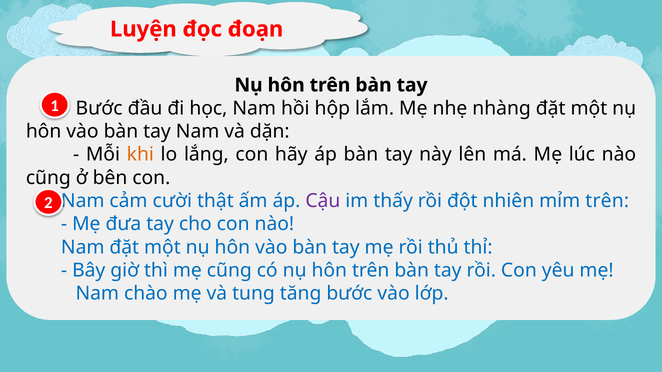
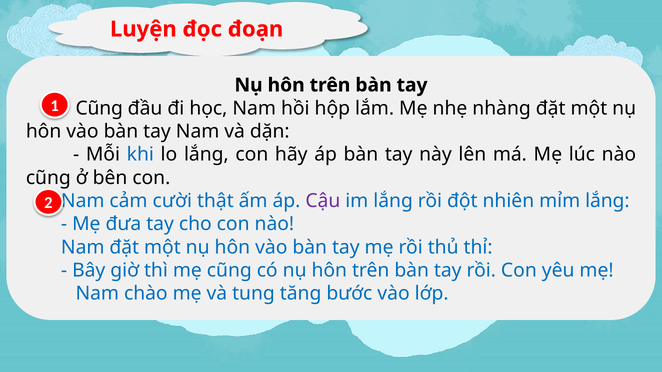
Bước at (99, 108): Bước -> Cũng
khi colour: orange -> blue
im thấy: thấy -> lắng
mỉm trên: trên -> lắng
